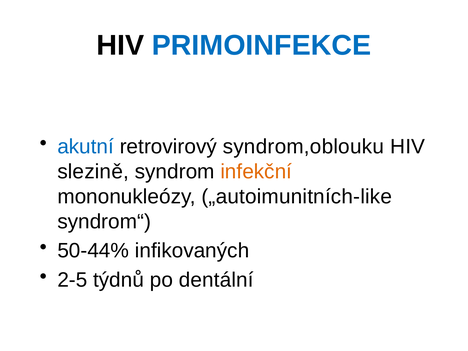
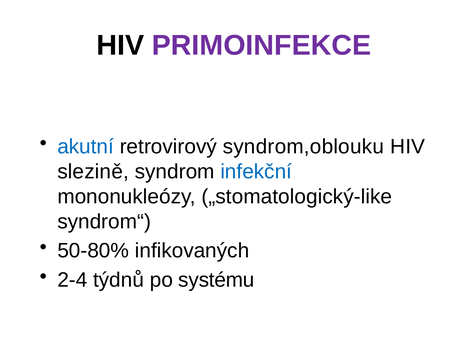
PRIMOINFEKCE colour: blue -> purple
infekční colour: orange -> blue
„autoimunitních-like: „autoimunitních-like -> „stomatologický-like
50-44%: 50-44% -> 50-80%
2-5: 2-5 -> 2-4
dentální: dentální -> systému
